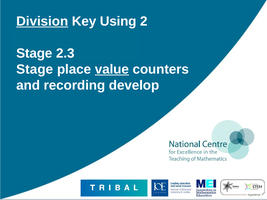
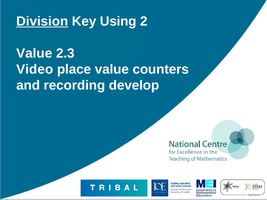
Stage at (34, 53): Stage -> Value
Stage at (35, 69): Stage -> Video
value at (112, 69) underline: present -> none
